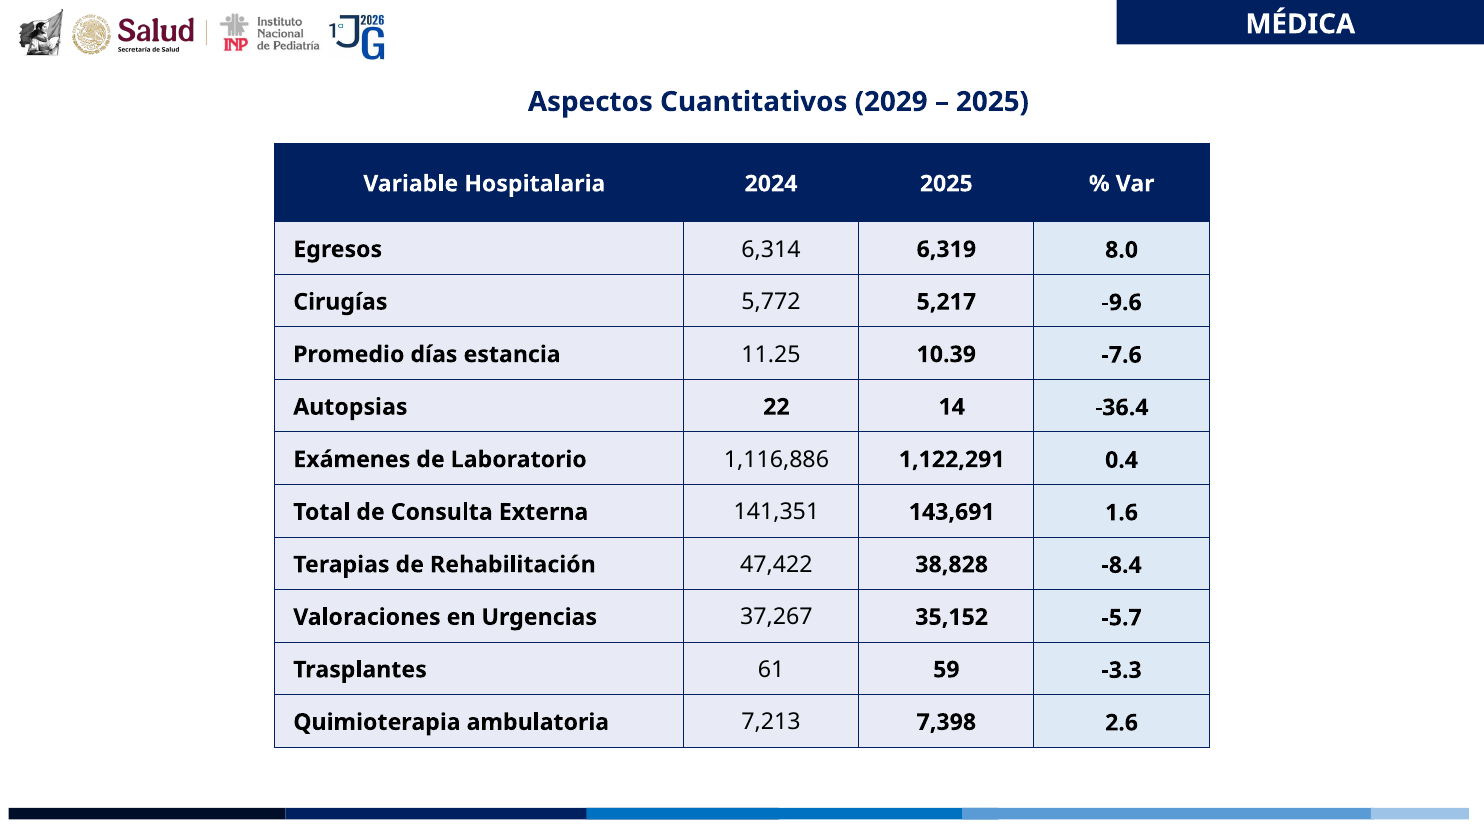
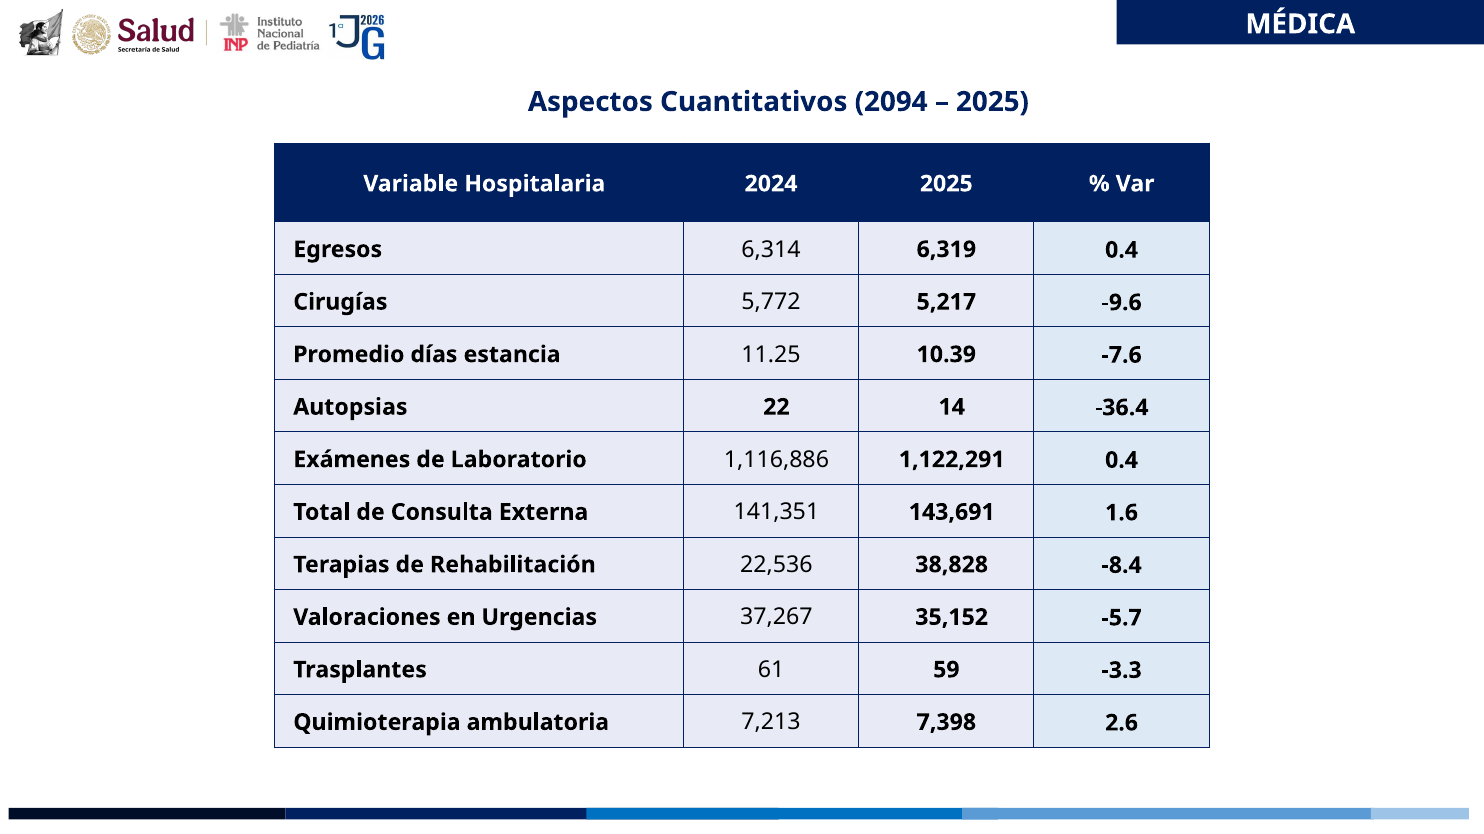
2029: 2029 -> 2094
6,319 8.0: 8.0 -> 0.4
47,422: 47,422 -> 22,536
